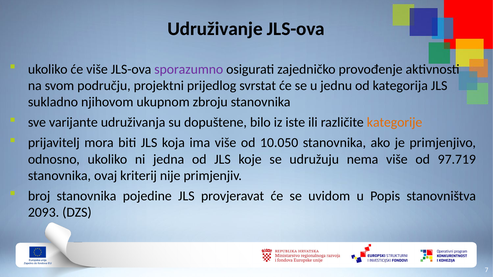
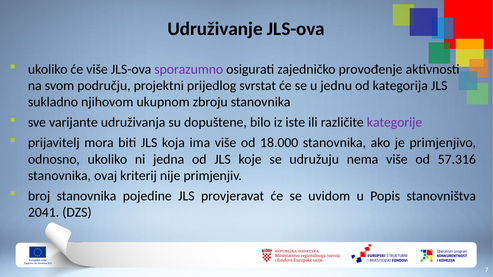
kategorije colour: orange -> purple
10.050: 10.050 -> 18.000
97.719: 97.719 -> 57.316
2093: 2093 -> 2041
